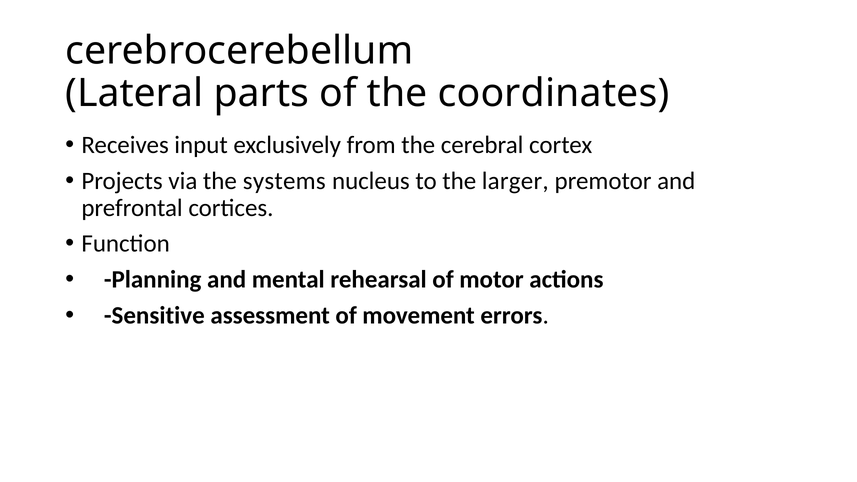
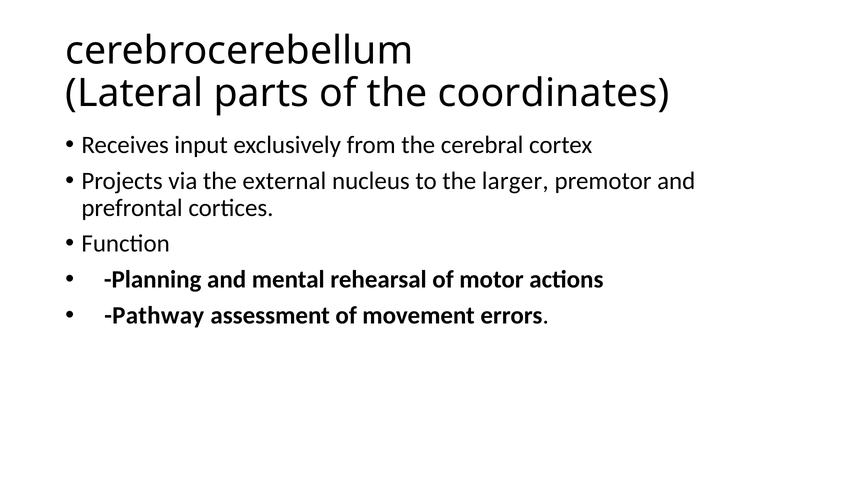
systems: systems -> external
Sensitive: Sensitive -> Pathway
